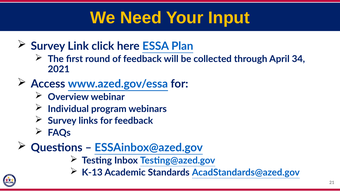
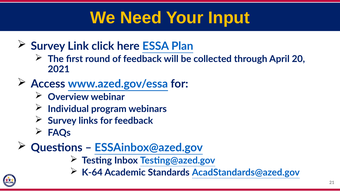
34: 34 -> 20
K-13: K-13 -> K-64
